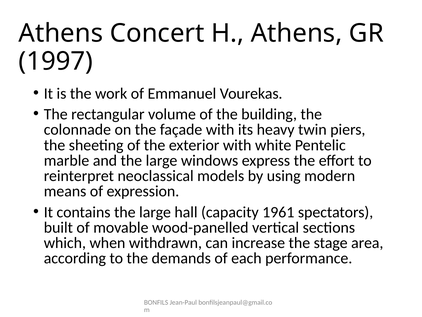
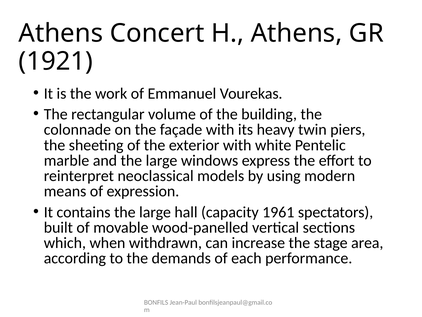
1997: 1997 -> 1921
